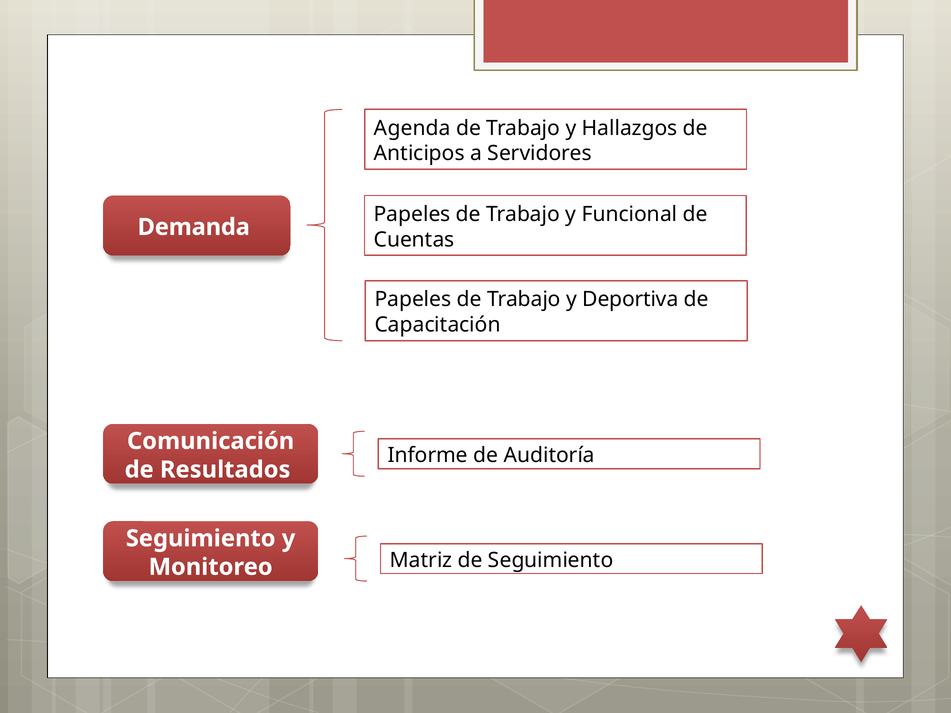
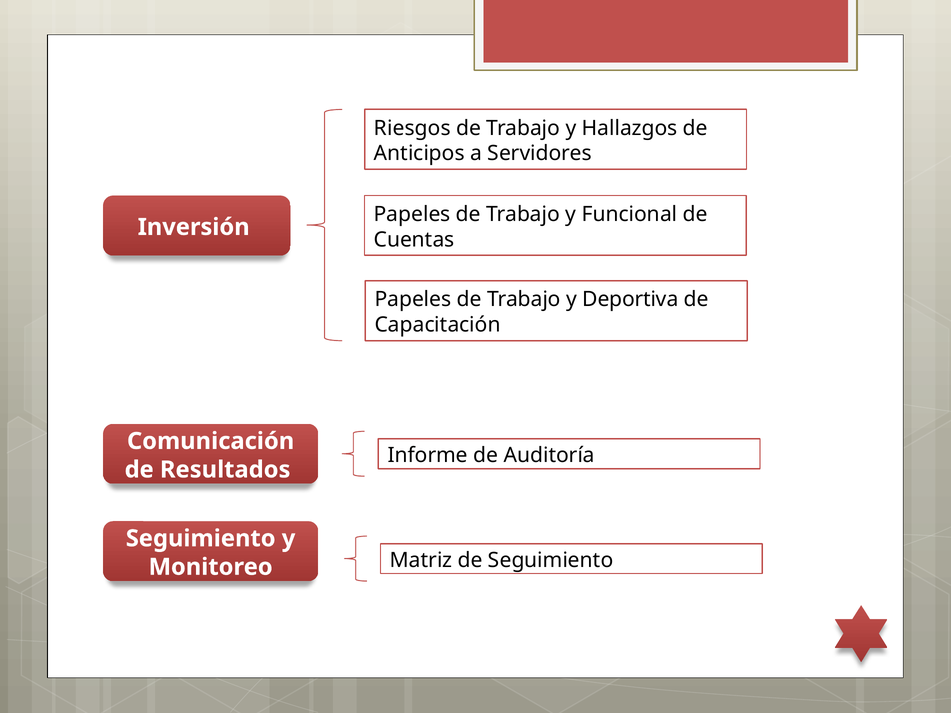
Agenda: Agenda -> Riesgos
Demanda: Demanda -> Inversión
